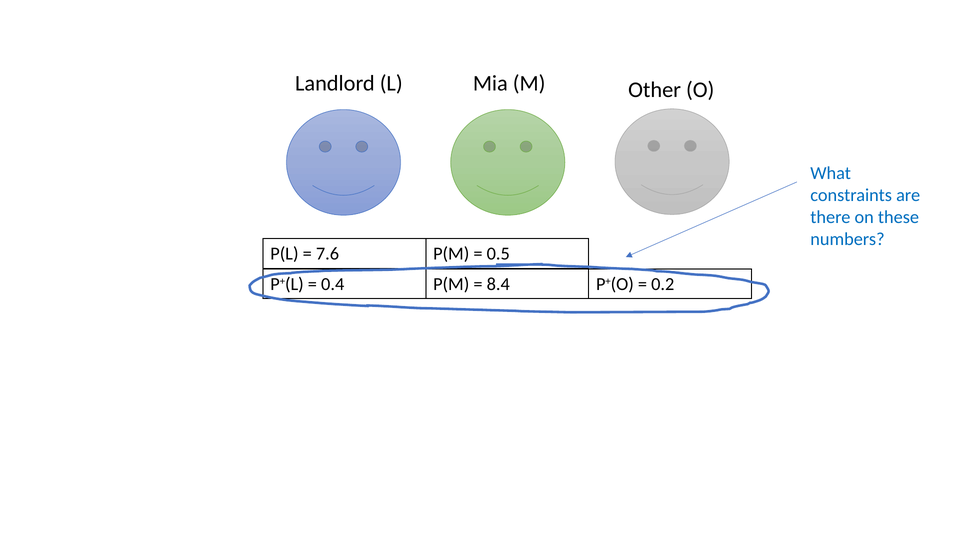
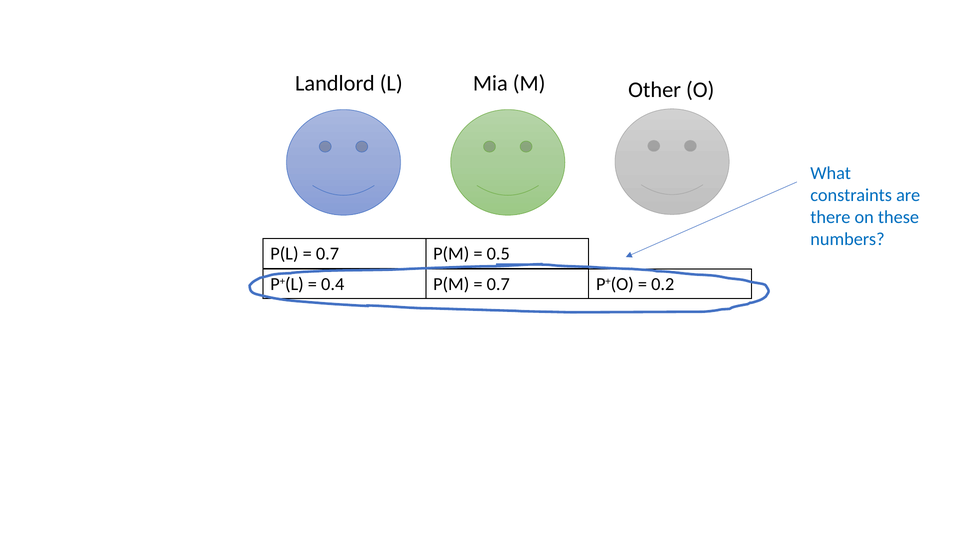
7.6 at (328, 254): 7.6 -> 0.7
8.4 at (498, 284): 8.4 -> 0.7
